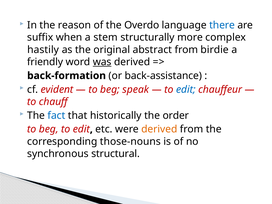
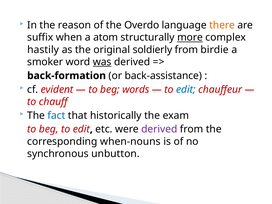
there colour: blue -> orange
stem: stem -> atom
more underline: none -> present
abstract: abstract -> soldierly
friendly: friendly -> smoker
speak: speak -> words
order: order -> exam
derived at (159, 129) colour: orange -> purple
those-nouns: those-nouns -> when-nouns
structural: structural -> unbutton
